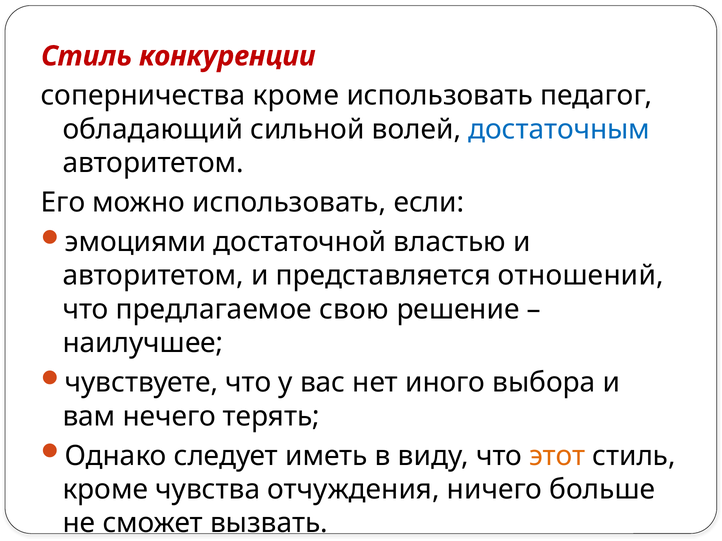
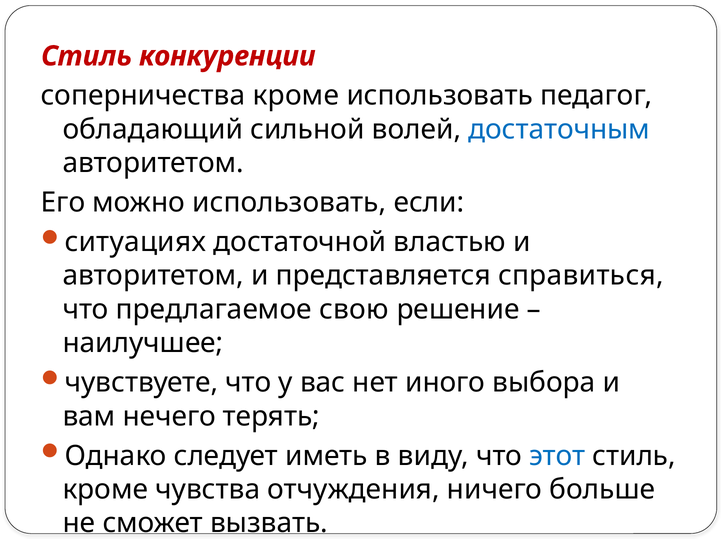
эмоциями: эмоциями -> ситуациях
отношений: отношений -> справиться
этот colour: orange -> blue
